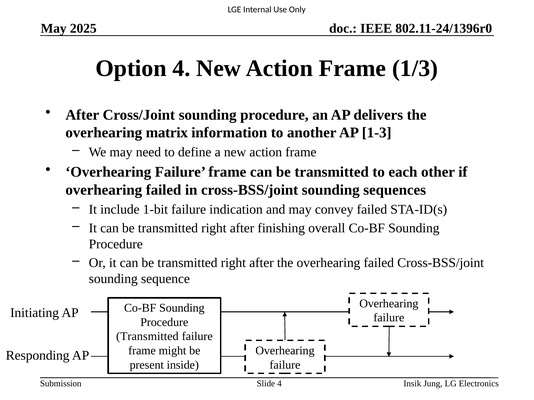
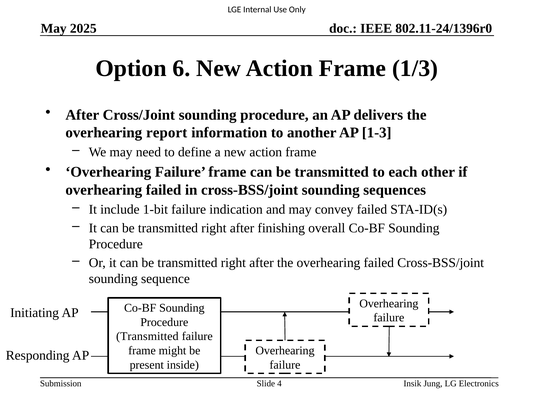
Option 4: 4 -> 6
matrix: matrix -> report
